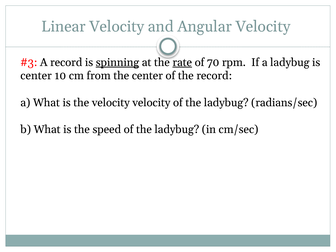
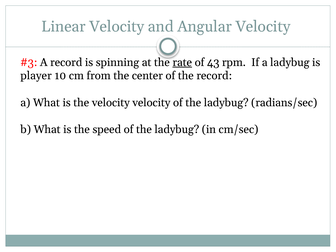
spinning underline: present -> none
70: 70 -> 43
center at (36, 76): center -> player
